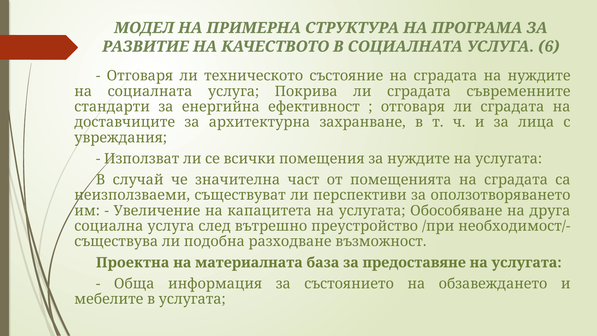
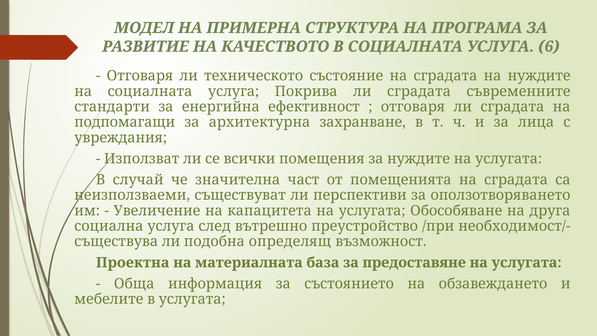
доставчиците: доставчиците -> подпомагащи
разходване: разходване -> определящ
